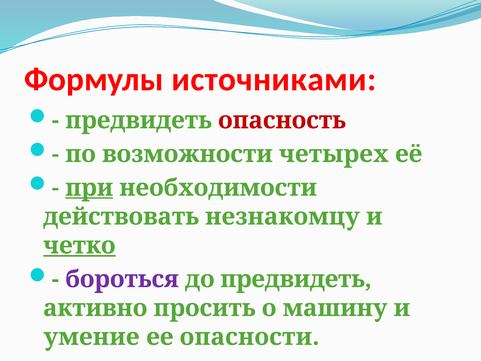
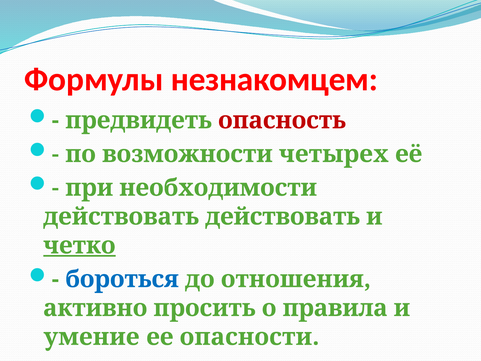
источниками: источниками -> незнакомцем
при underline: present -> none
действовать незнакомцу: незнакомцу -> действовать
бороться colour: purple -> blue
до предвидеть: предвидеть -> отношения
машину: машину -> правила
